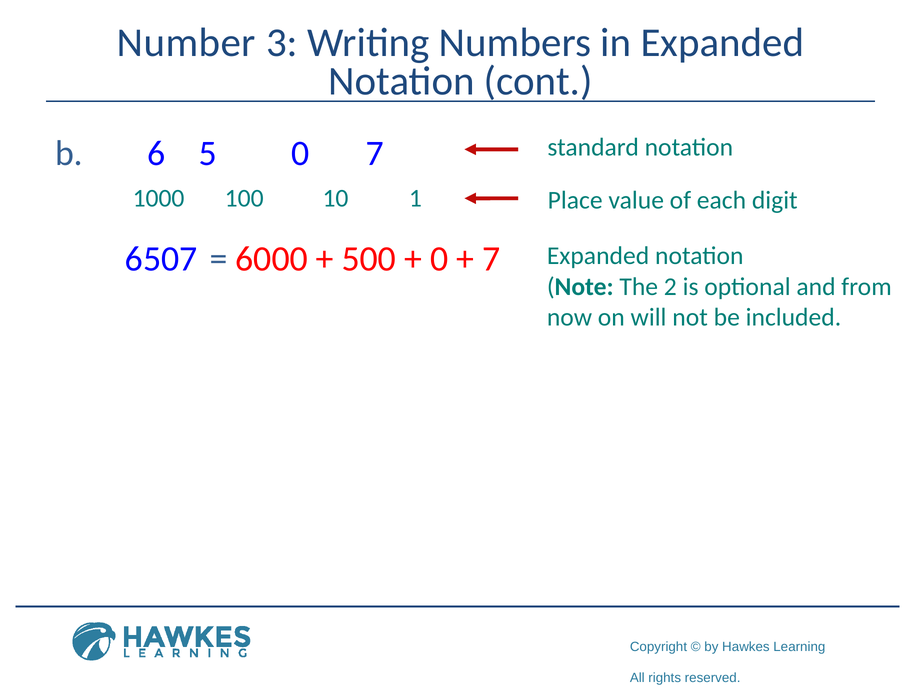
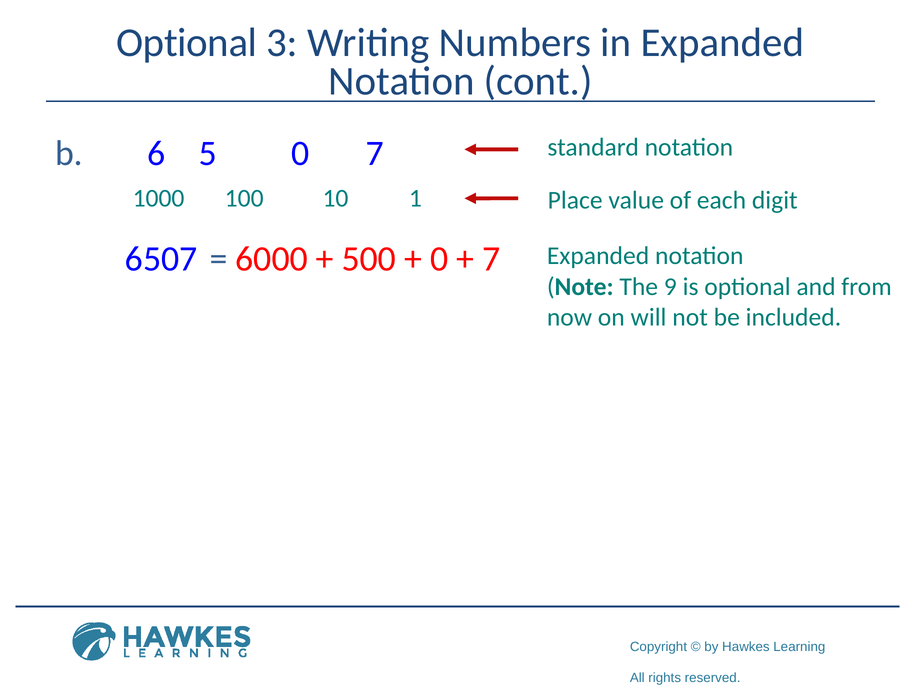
Number at (186, 43): Number -> Optional
2: 2 -> 9
